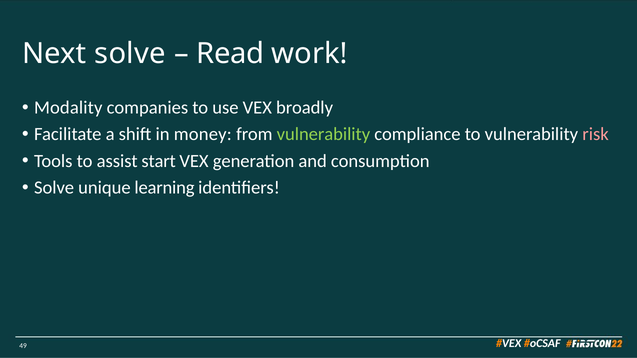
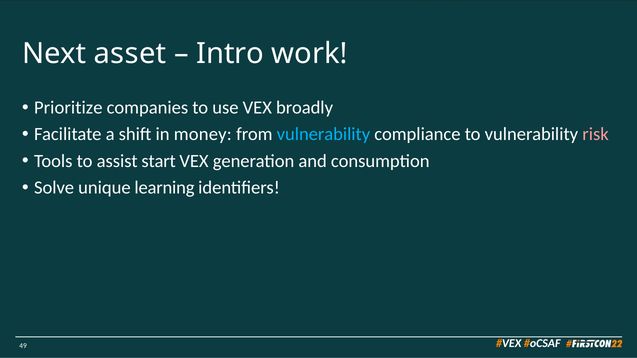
Next solve: solve -> asset
Read: Read -> Intro
Modality: Modality -> Prioritize
vulnerability at (323, 134) colour: light green -> light blue
